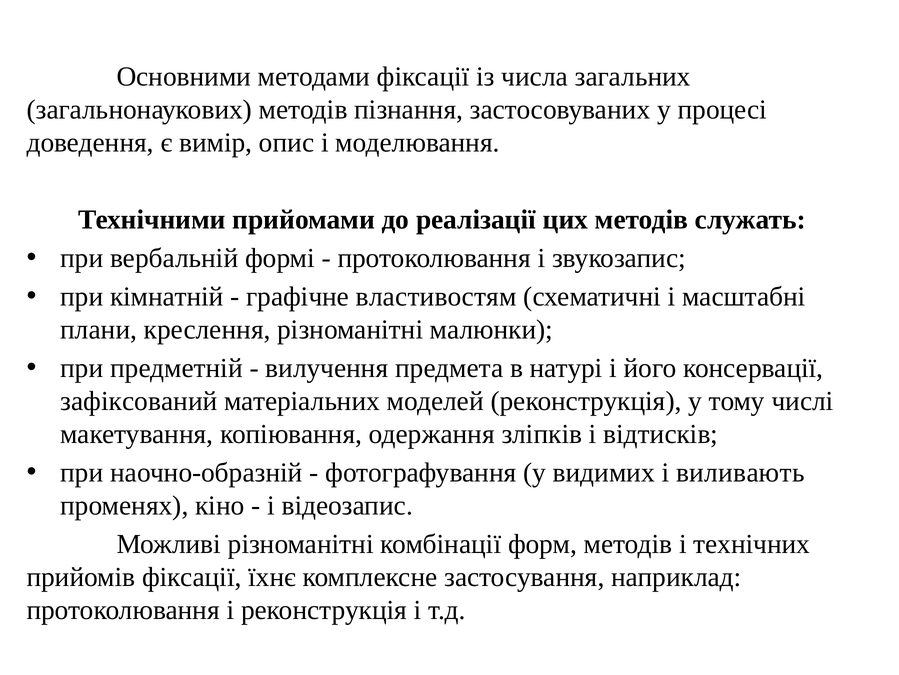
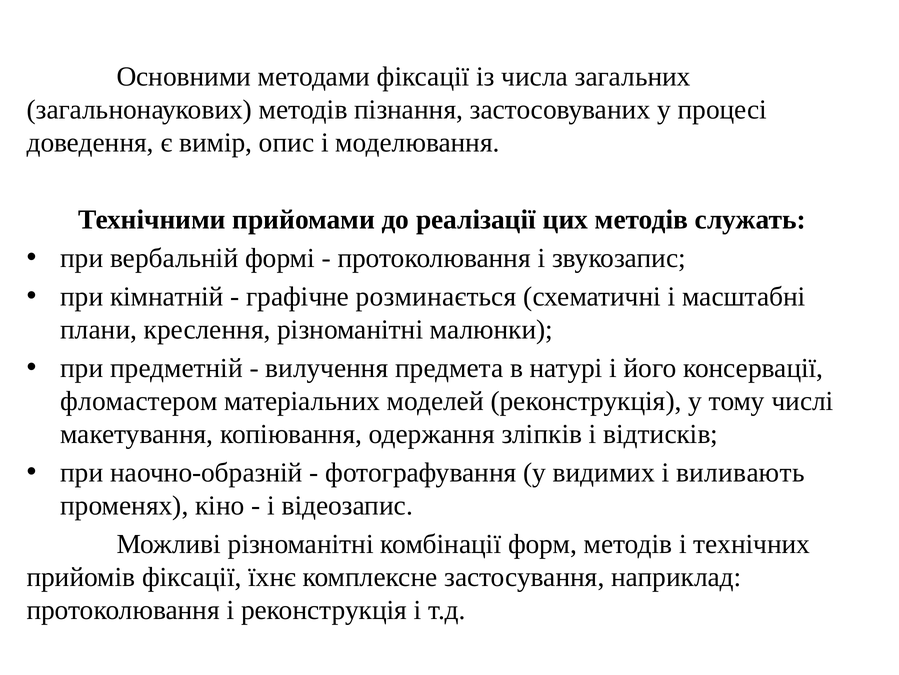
властивостям: властивостям -> розминається
зафіксований: зафіксований -> фломастером
